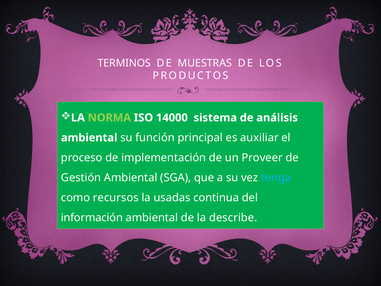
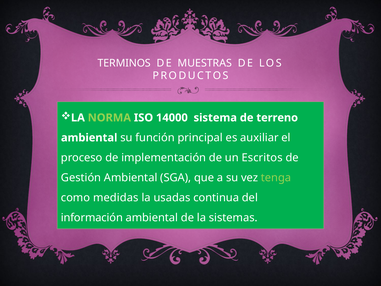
análisis: análisis -> terreno
Proveer: Proveer -> Escritos
tenga colour: light blue -> light green
recursos: recursos -> medidas
describe: describe -> sistemas
